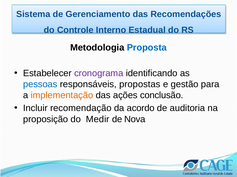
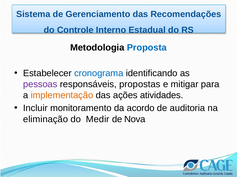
cronograma colour: purple -> blue
pessoas colour: blue -> purple
gestão: gestão -> mitigar
conclusão: conclusão -> atividades
recomendação: recomendação -> monitoramento
proposição: proposição -> eliminação
